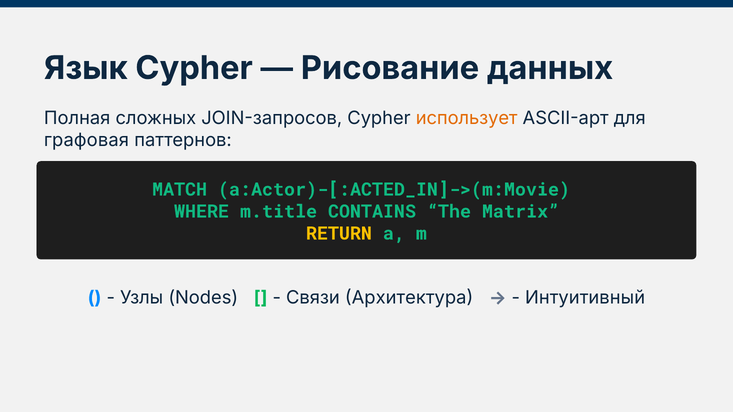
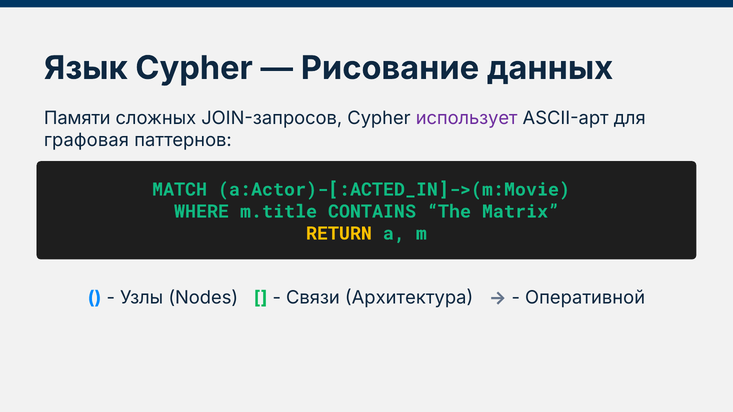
Полная: Полная -> Памяти
использует colour: orange -> purple
Интуитивный: Интуитивный -> Оперативной
